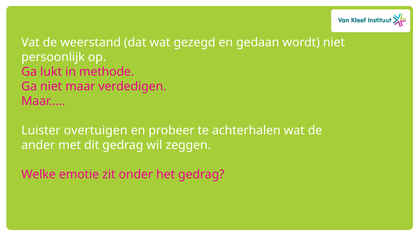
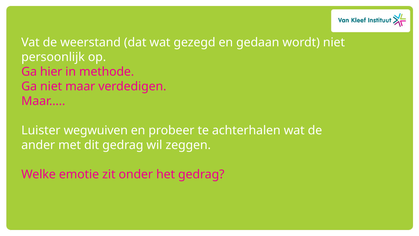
lukt: lukt -> hier
overtuigen: overtuigen -> wegwuiven
